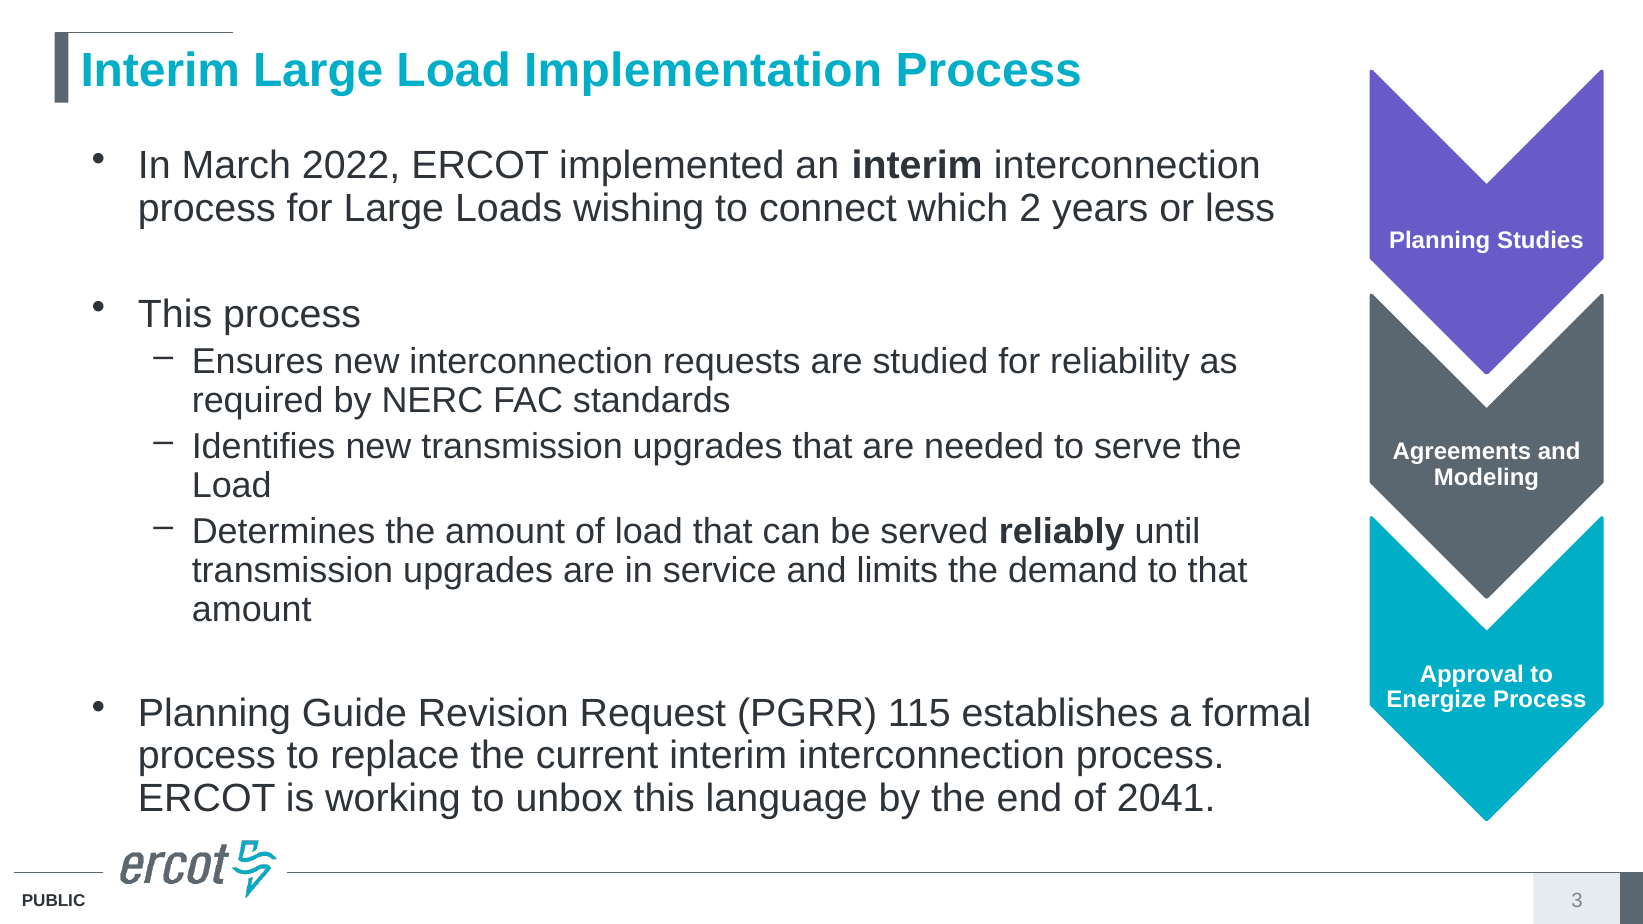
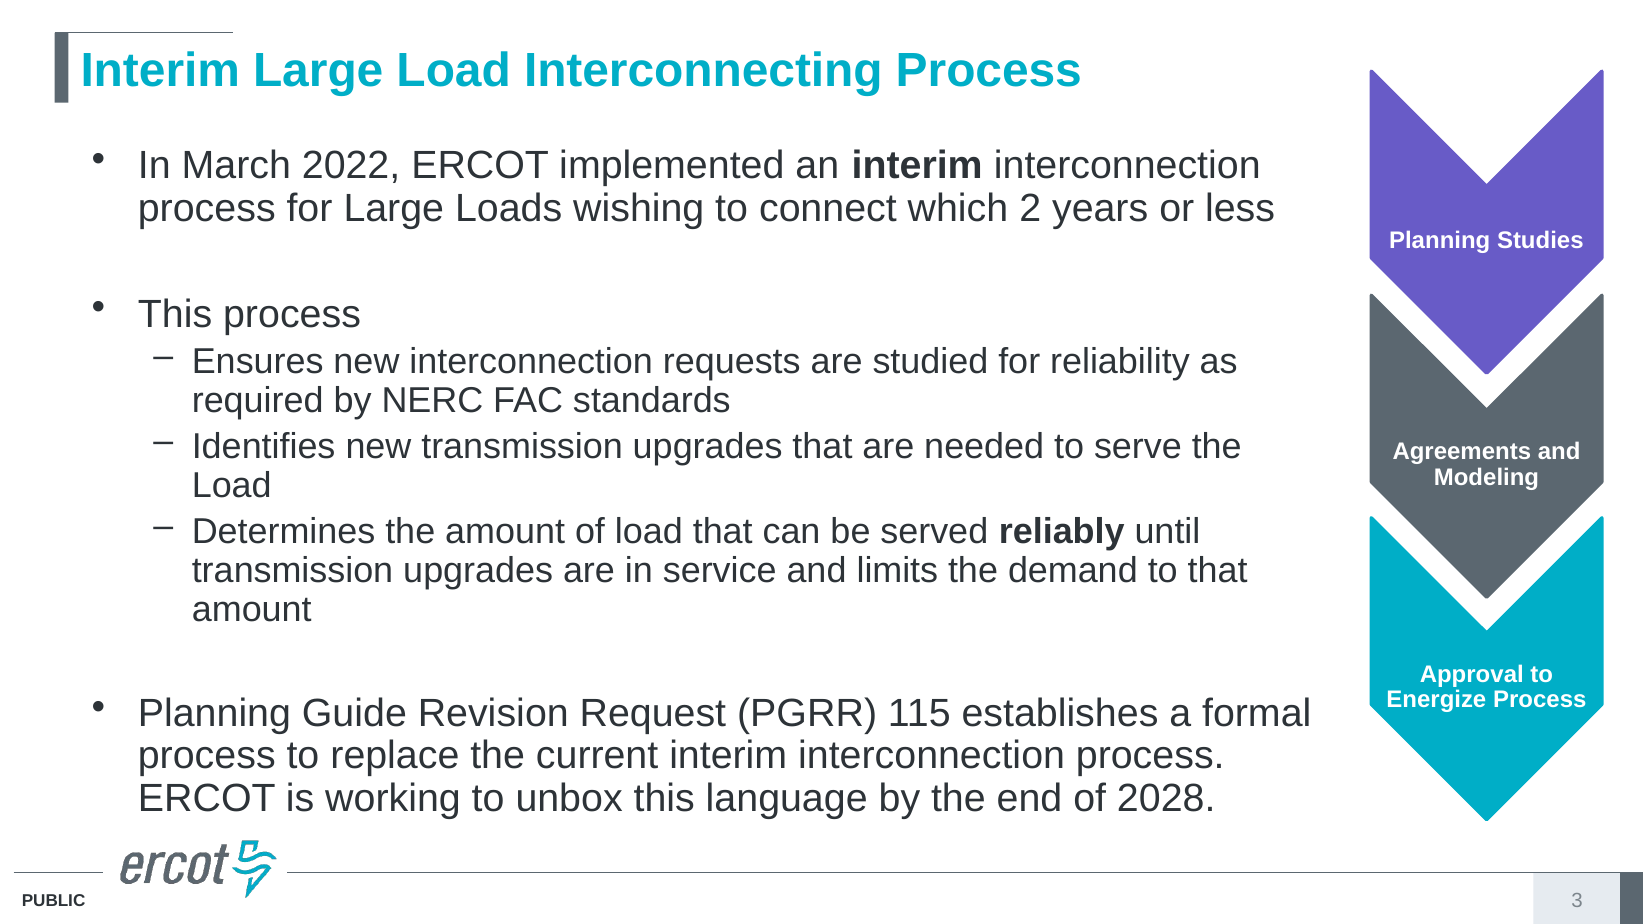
Implementation: Implementation -> Interconnecting
2041: 2041 -> 2028
